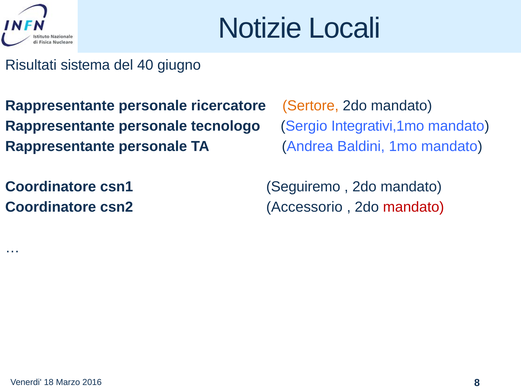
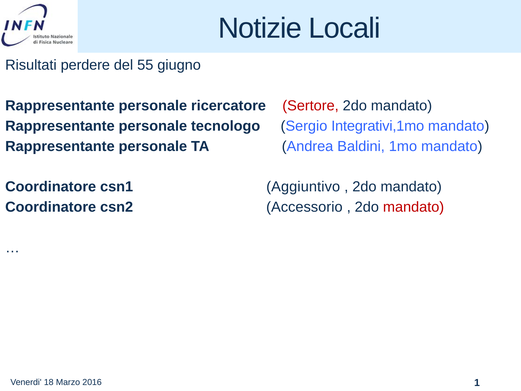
sistema: sistema -> perdere
40: 40 -> 55
Sertore colour: orange -> red
Seguiremo: Seguiremo -> Aggiuntivo
8: 8 -> 1
